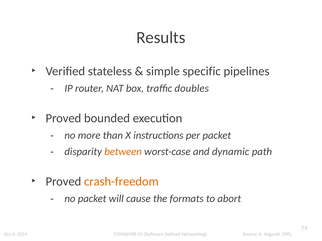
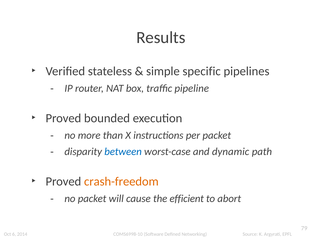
doubles: doubles -> pipeline
between colour: orange -> blue
formats: formats -> efficient
